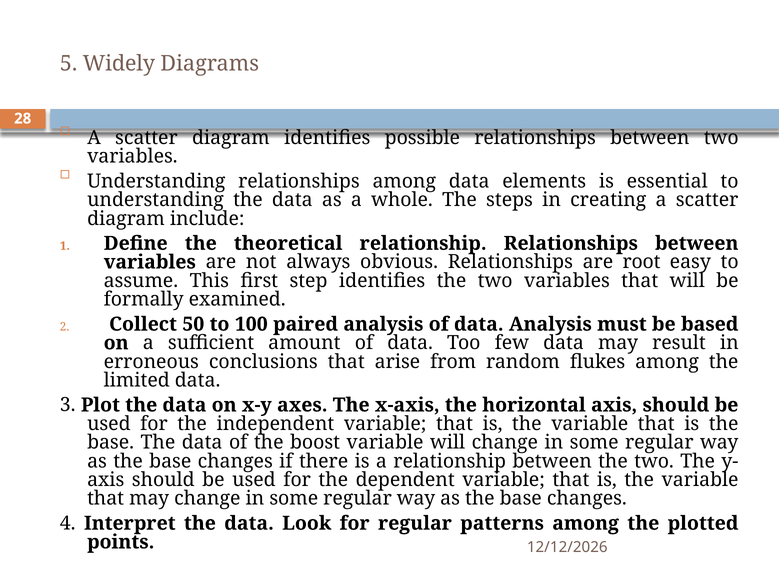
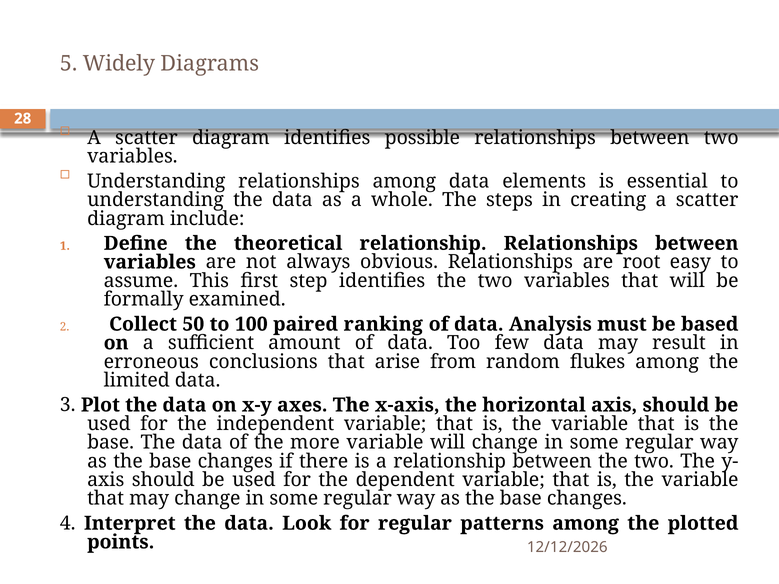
paired analysis: analysis -> ranking
boost: boost -> more
